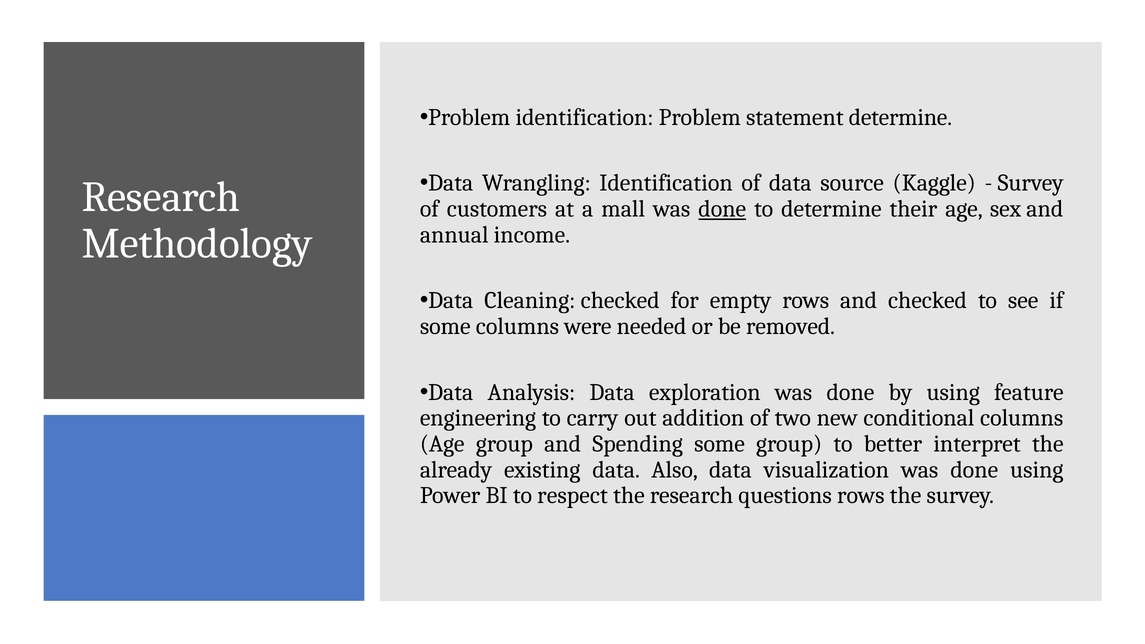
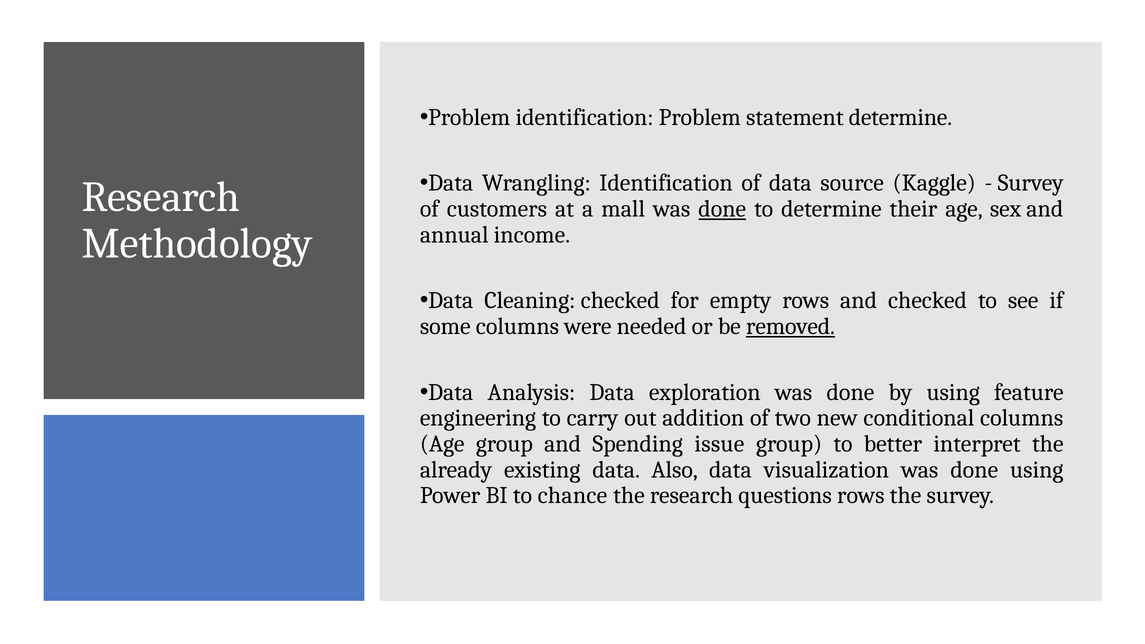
removed underline: none -> present
Spending some: some -> issue
respect: respect -> chance
